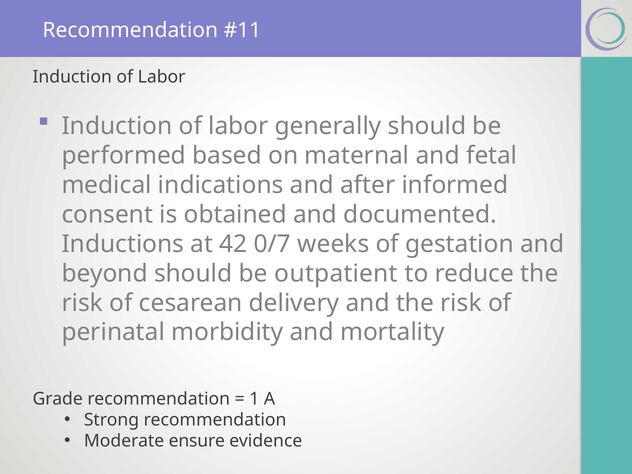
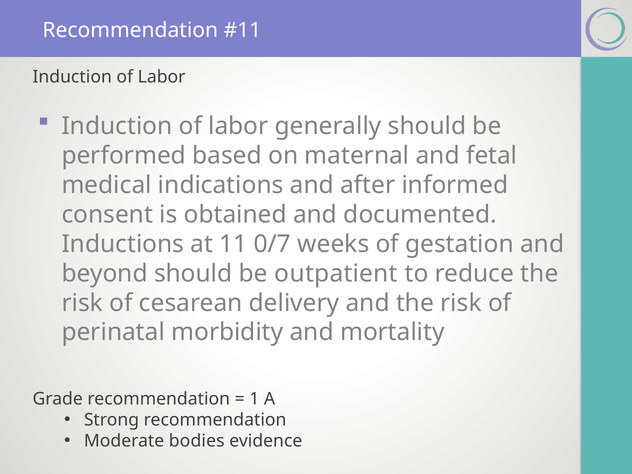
42: 42 -> 11
ensure: ensure -> bodies
